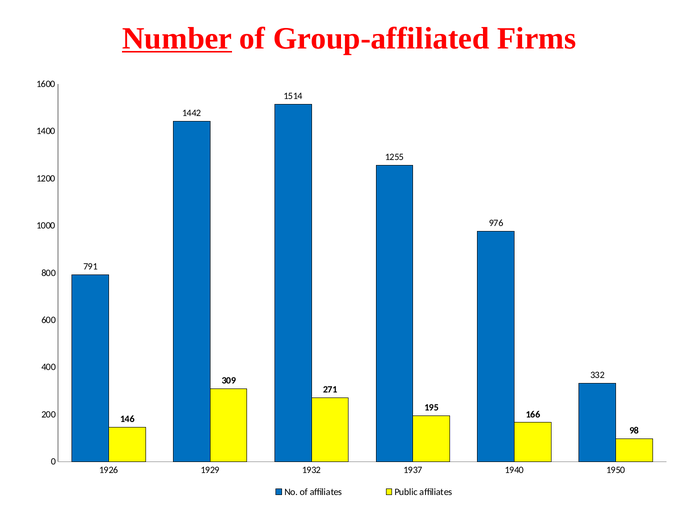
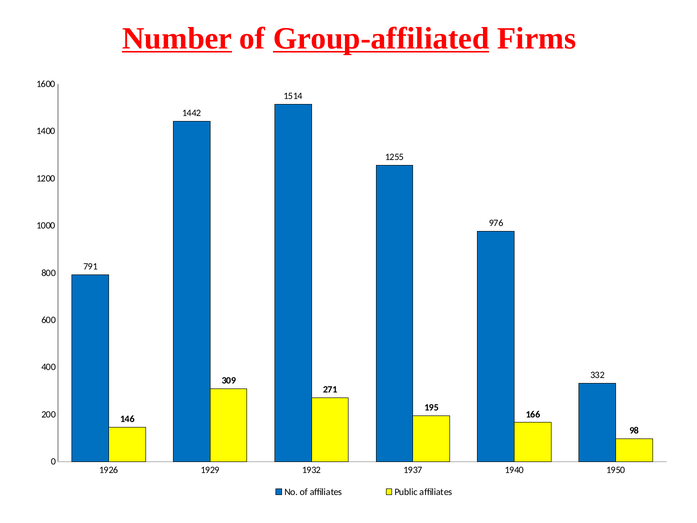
Group-affiliated underline: none -> present
